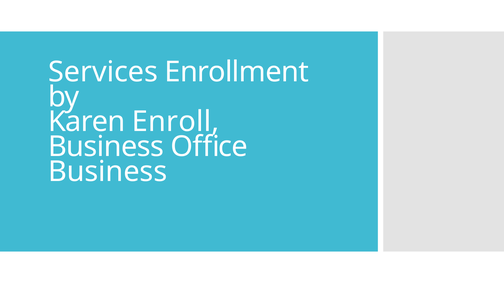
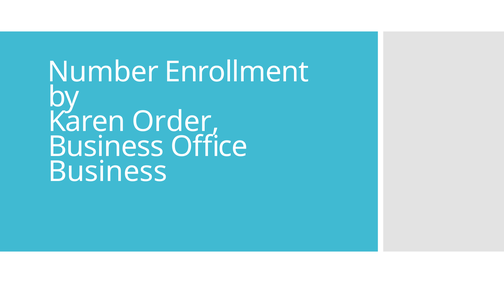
Services: Services -> Number
Enroll: Enroll -> Order
